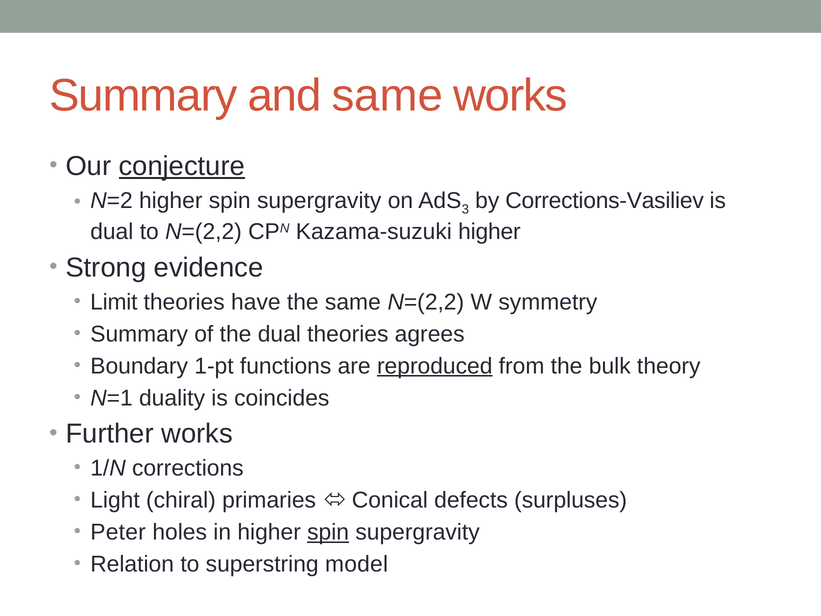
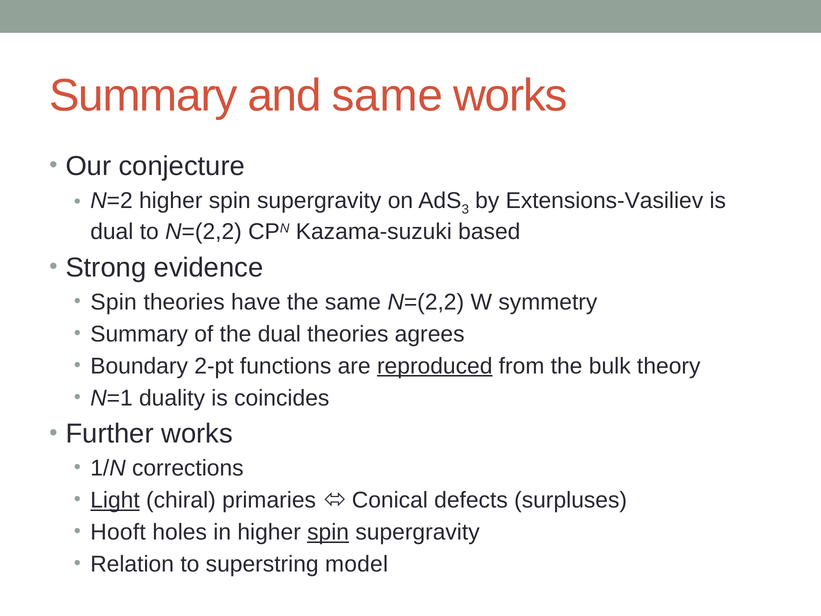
conjecture underline: present -> none
Corrections-Vasiliev: Corrections-Vasiliev -> Extensions-Vasiliev
Kazama-suzuki higher: higher -> based
Limit at (114, 302): Limit -> Spin
1-pt: 1-pt -> 2-pt
Light underline: none -> present
Peter: Peter -> Hooft
